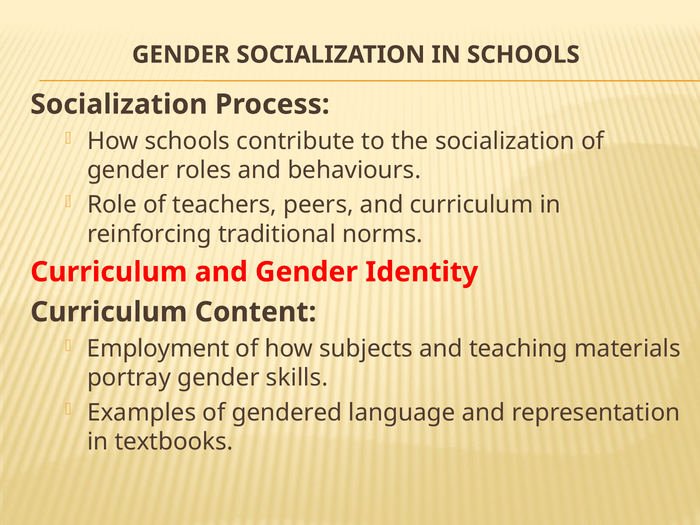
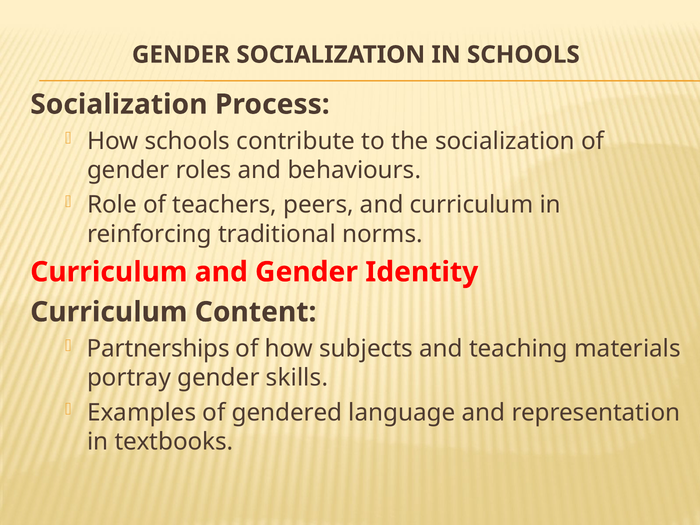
Employment: Employment -> Partnerships
